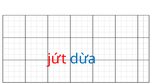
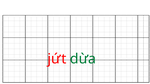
dừa colour: blue -> green
